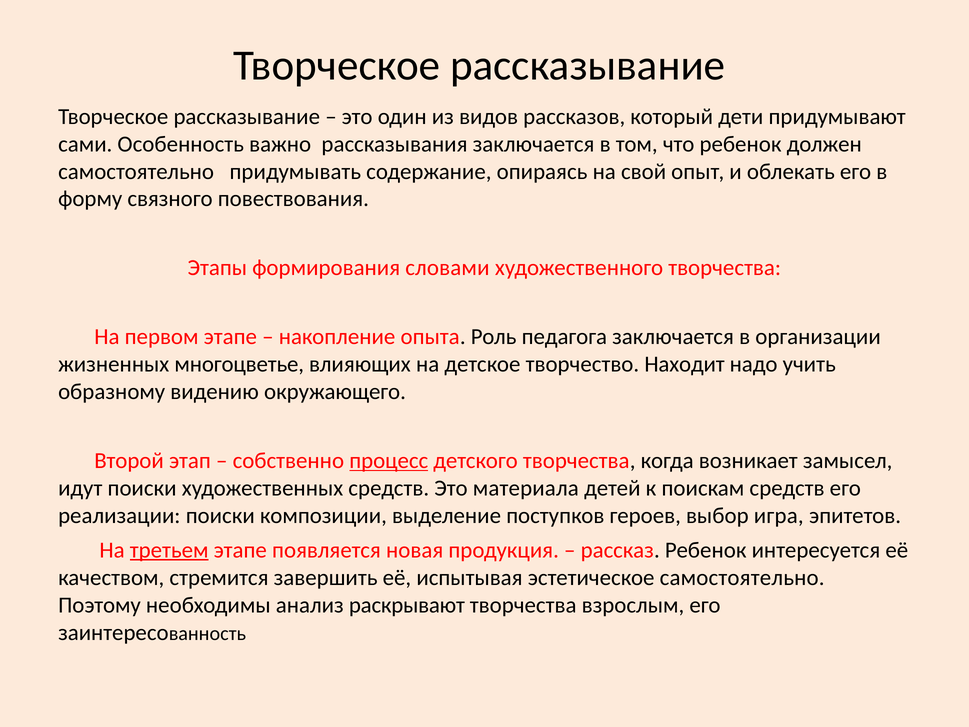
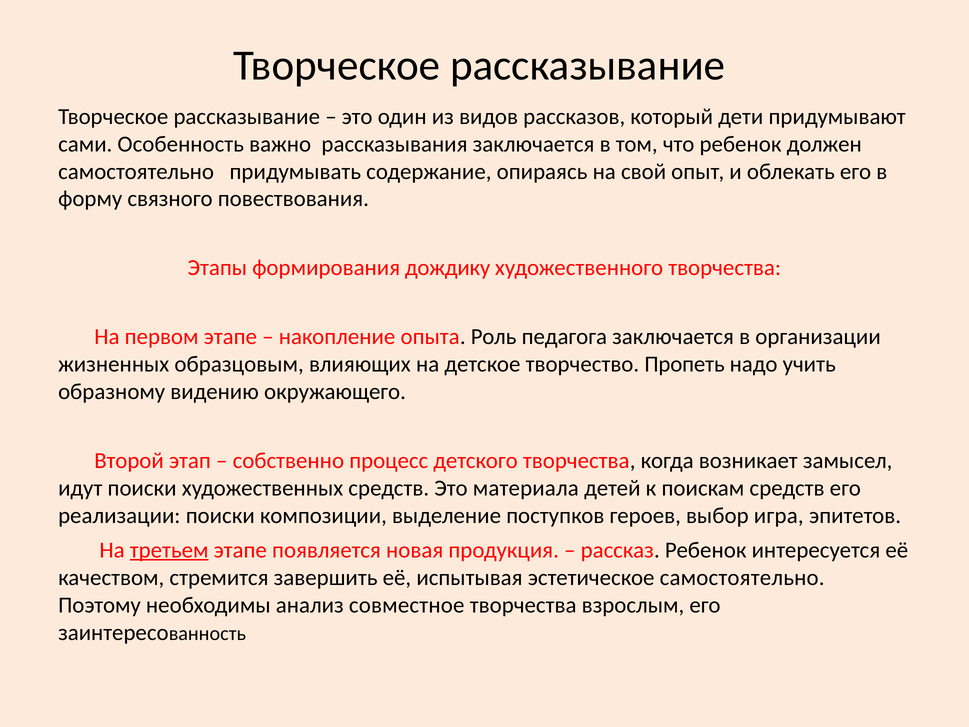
словами: словами -> дождику
многоцветье: многоцветье -> образцовым
Находит: Находит -> Пропеть
процесс underline: present -> none
раскрывают: раскрывают -> совместное
